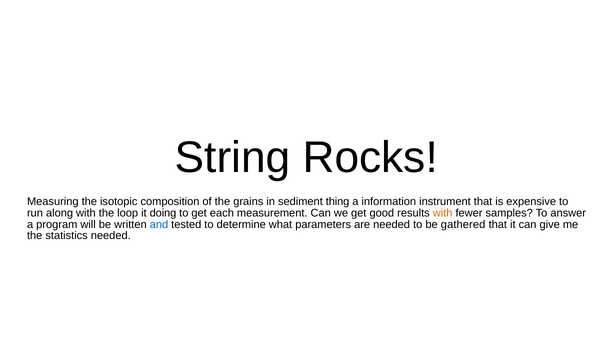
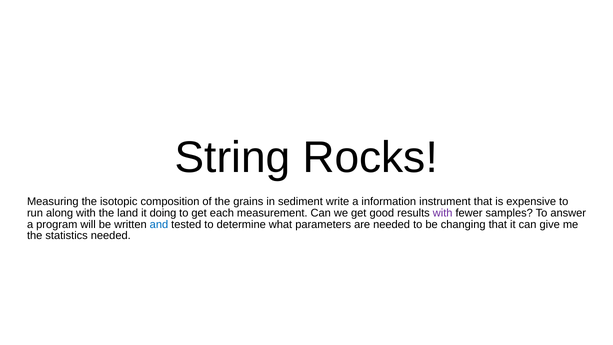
thing: thing -> write
loop: loop -> land
with at (443, 213) colour: orange -> purple
gathered: gathered -> changing
